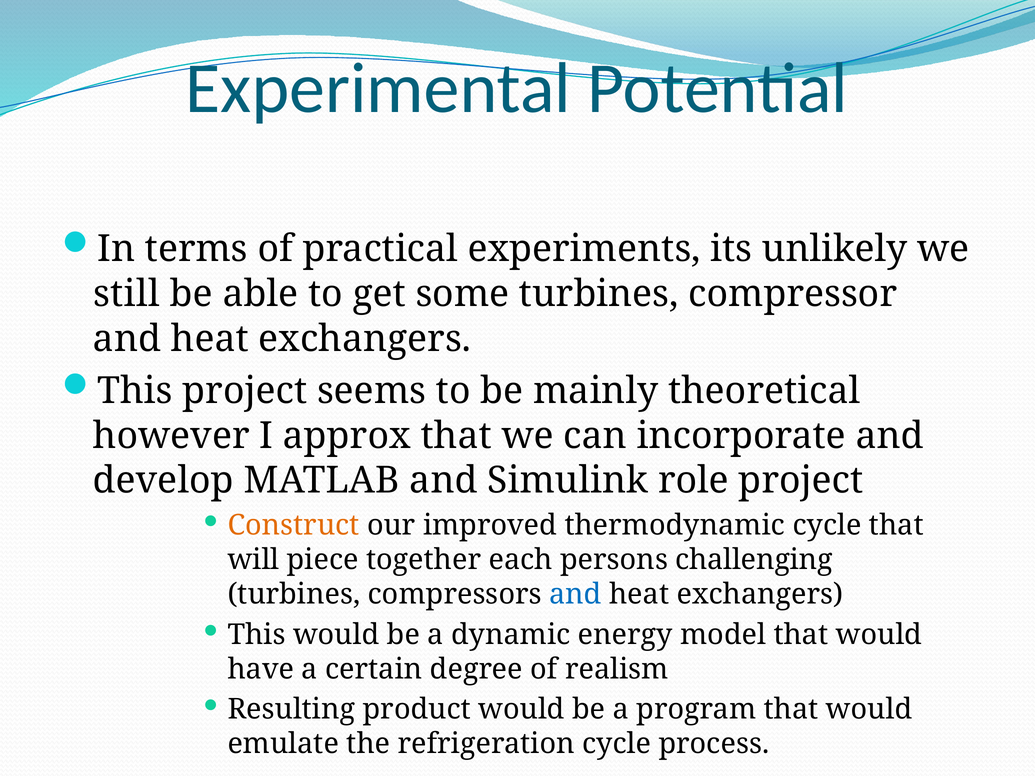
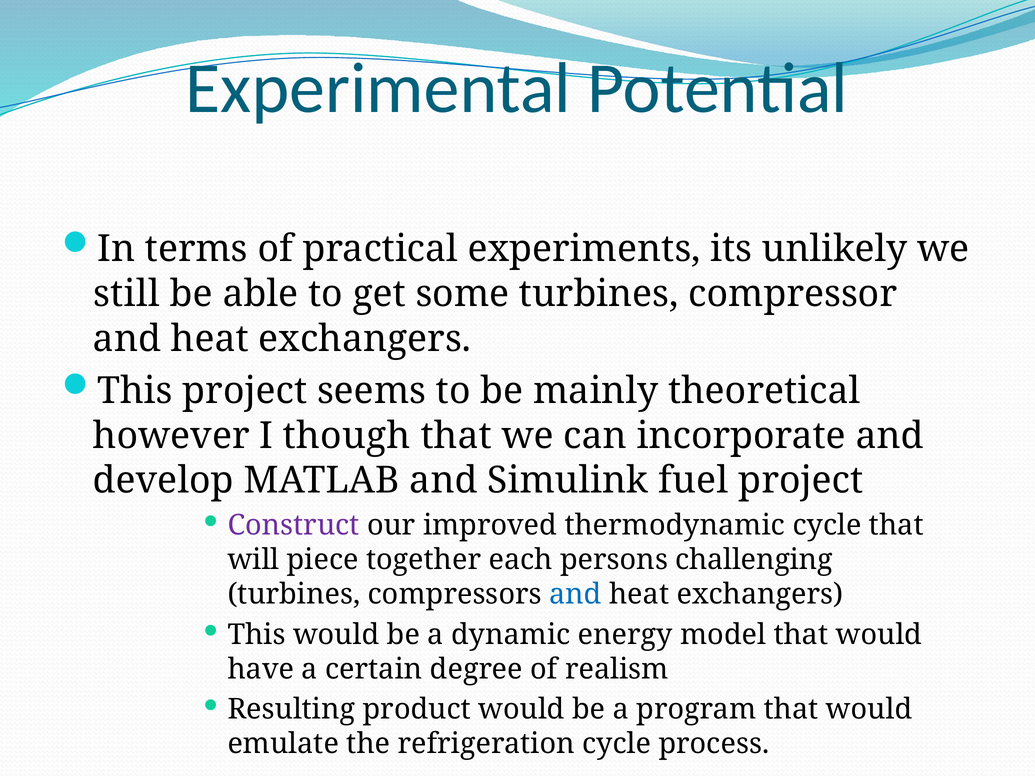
approx: approx -> though
role: role -> fuel
Construct colour: orange -> purple
